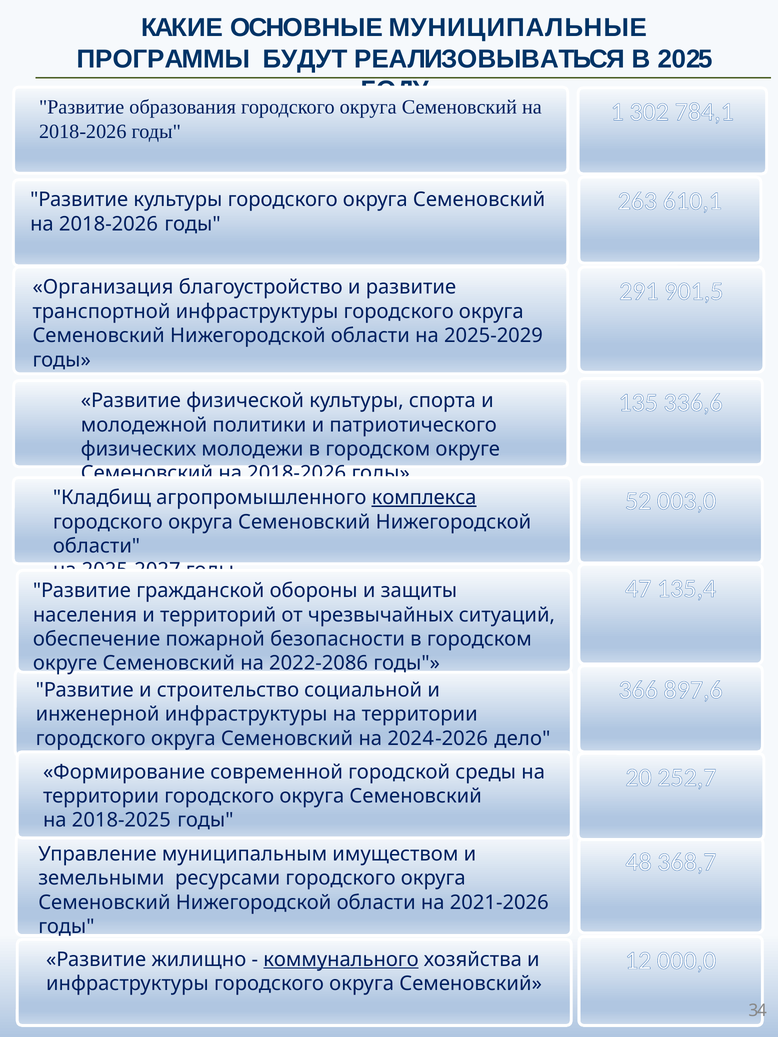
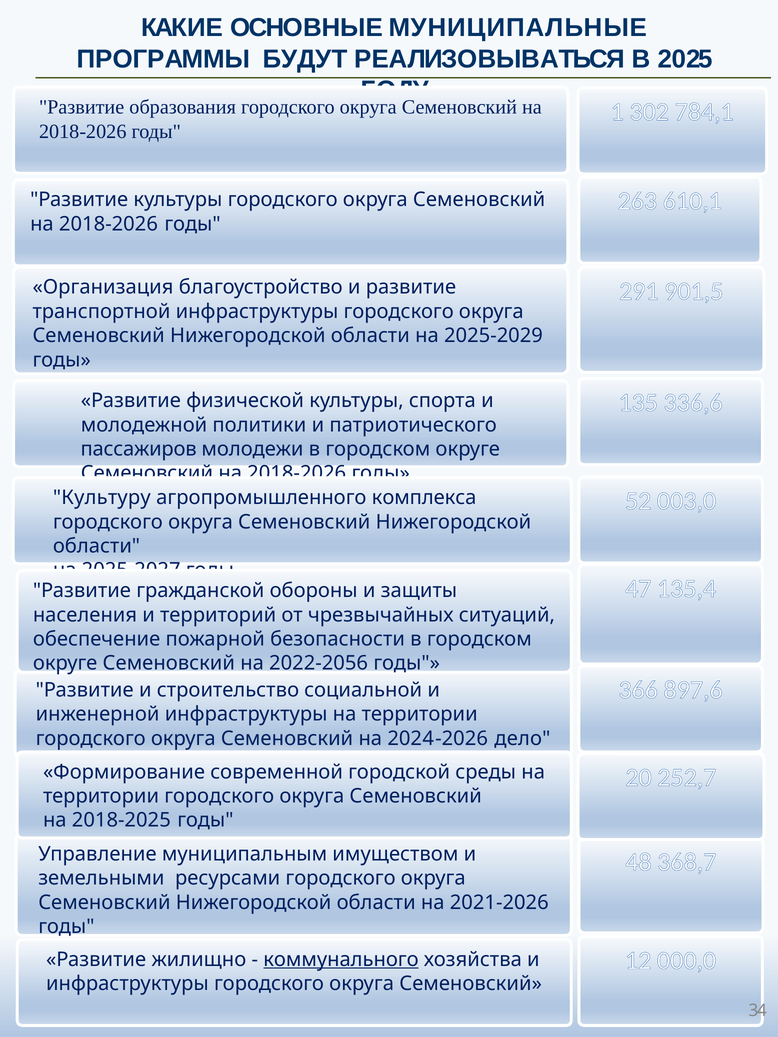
физических: физических -> пассажиров
Кладбищ: Кладбищ -> Культуру
комплекса underline: present -> none
2022-2086: 2022-2086 -> 2022-2056
